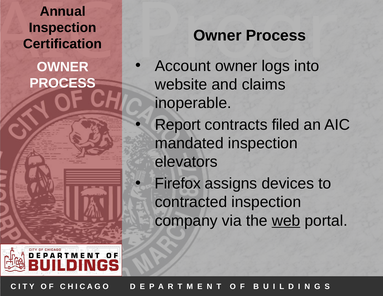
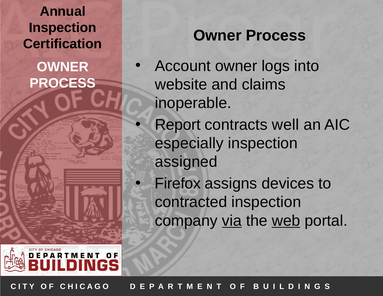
filed: filed -> well
mandated: mandated -> especially
elevators: elevators -> assigned
via underline: none -> present
